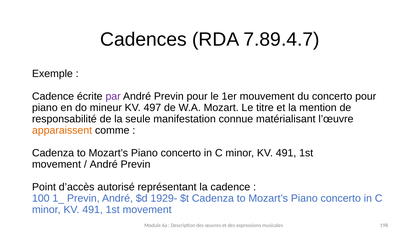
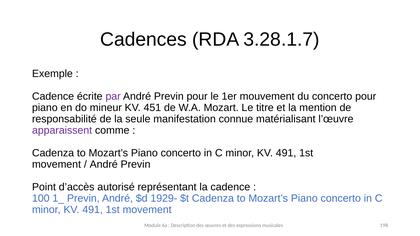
7.89.4.7: 7.89.4.7 -> 3.28.1.7
497: 497 -> 451
apparaissent colour: orange -> purple
